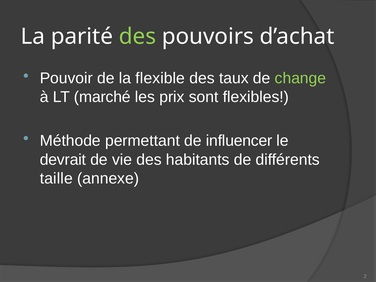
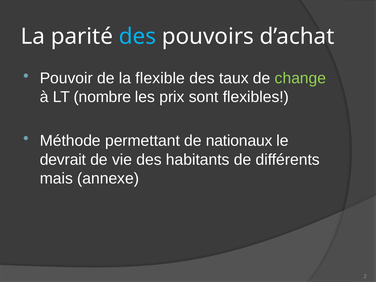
des at (137, 36) colour: light green -> light blue
marché: marché -> nombre
influencer: influencer -> nationaux
taille: taille -> mais
